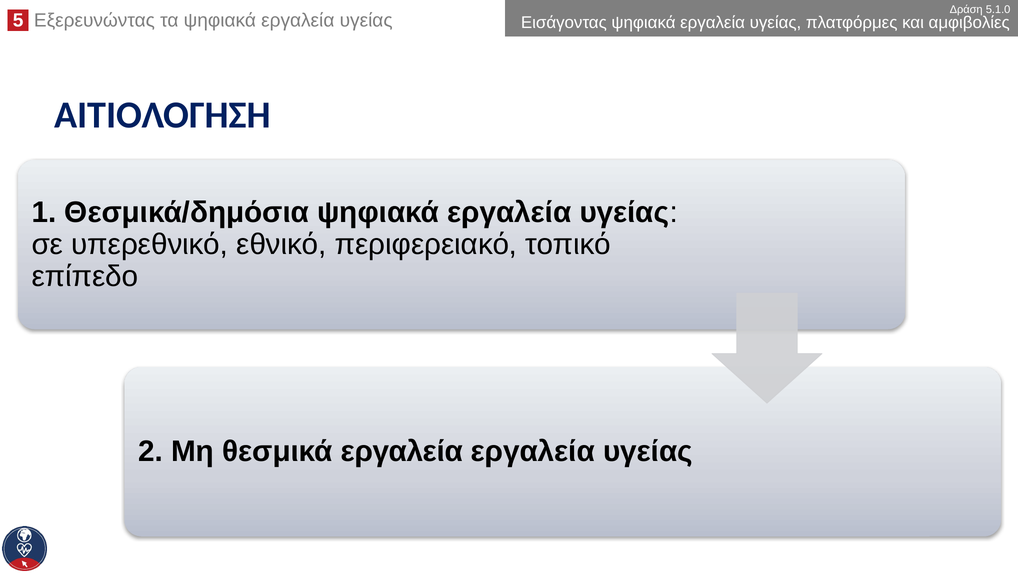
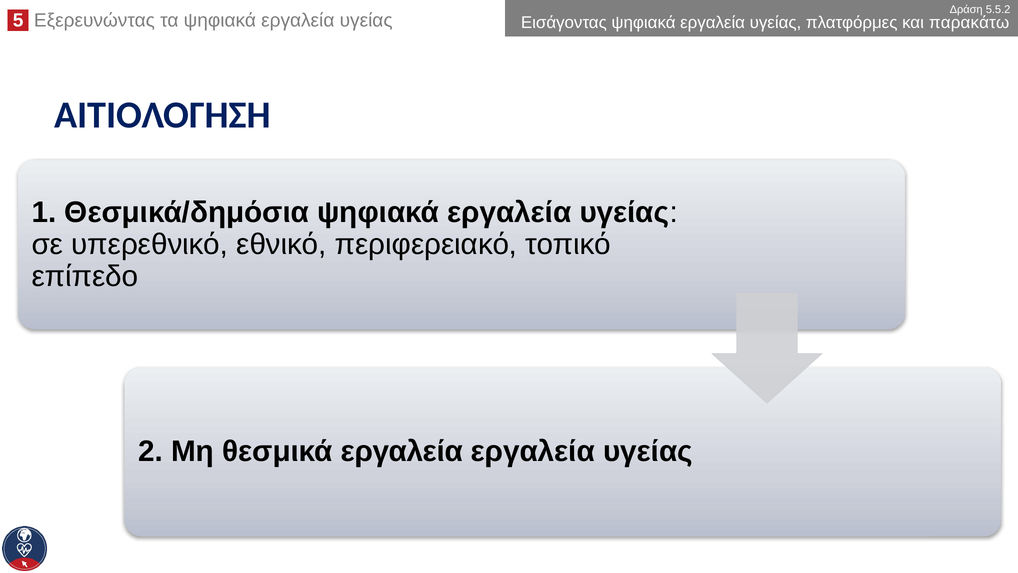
5.1.0: 5.1.0 -> 5.5.2
αμφιβολίες: αμφιβολίες -> παρακάτω
